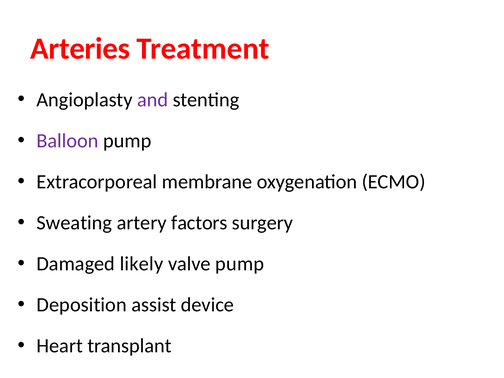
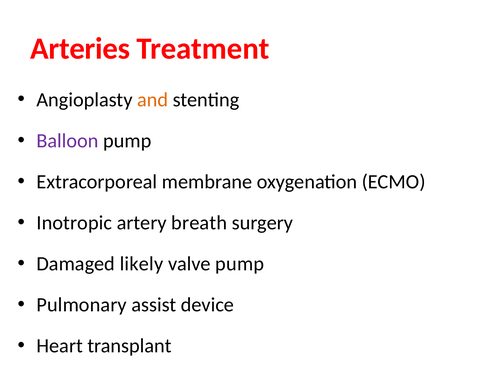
and colour: purple -> orange
Sweating: Sweating -> Inotropic
factors: factors -> breath
Deposition: Deposition -> Pulmonary
